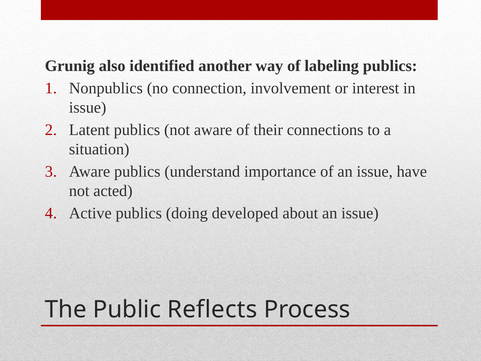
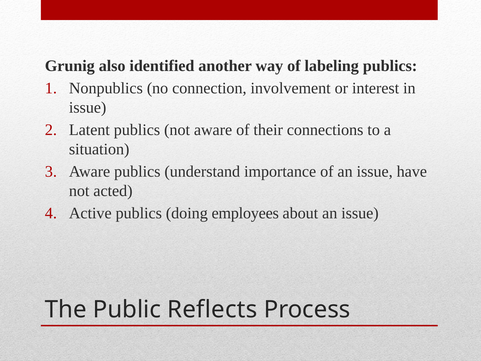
developed: developed -> employees
